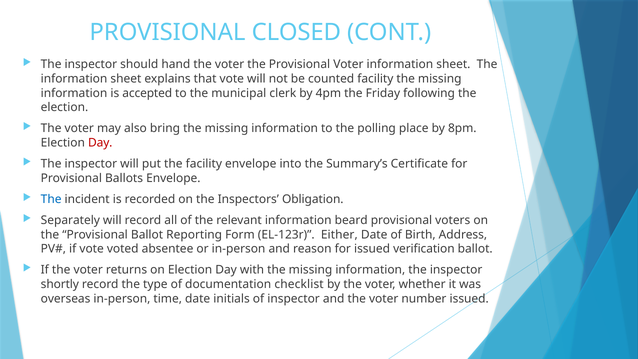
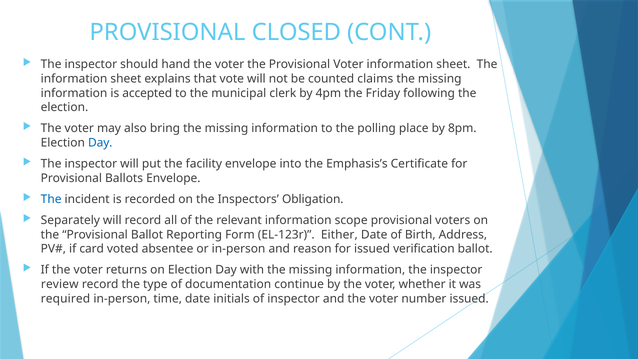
counted facility: facility -> claims
Day at (100, 143) colour: red -> blue
Summary’s: Summary’s -> Emphasis’s
beard: beard -> scope
if vote: vote -> card
shortly: shortly -> review
checklist: checklist -> continue
overseas: overseas -> required
